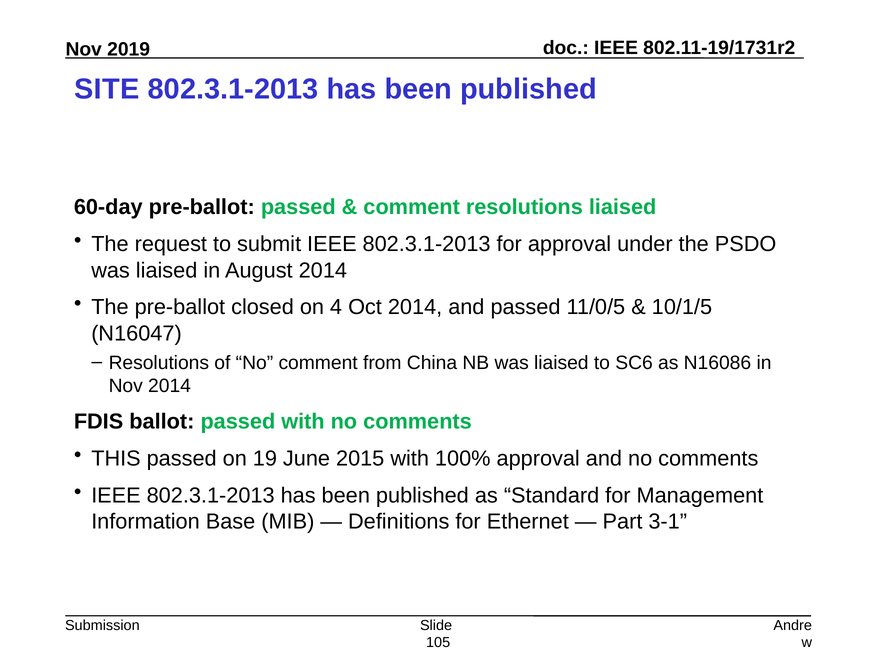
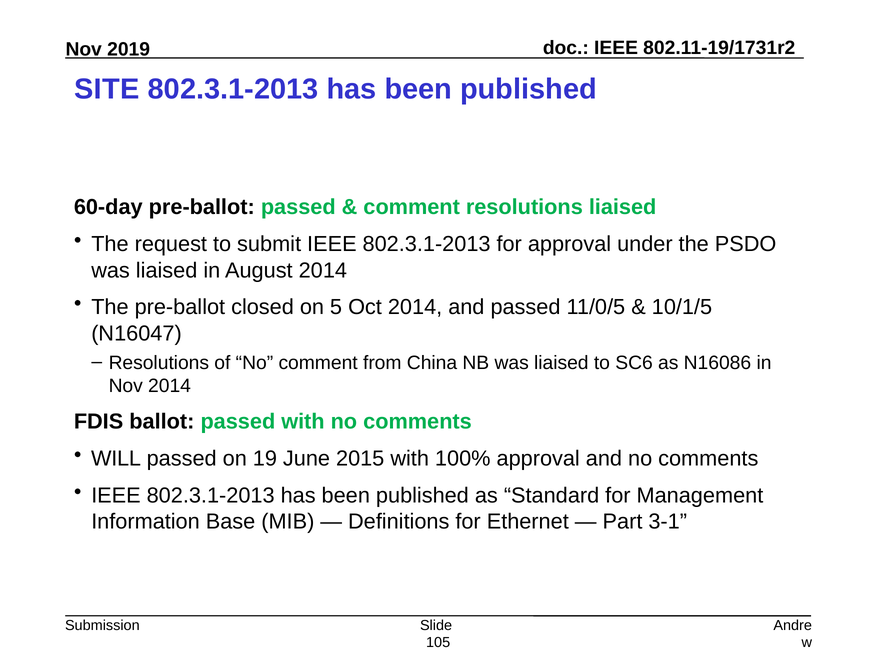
4: 4 -> 5
THIS: THIS -> WILL
